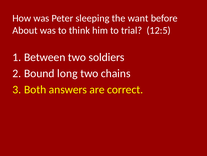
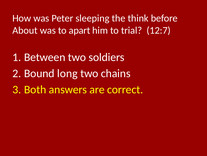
want: want -> think
think: think -> apart
12:5: 12:5 -> 12:7
